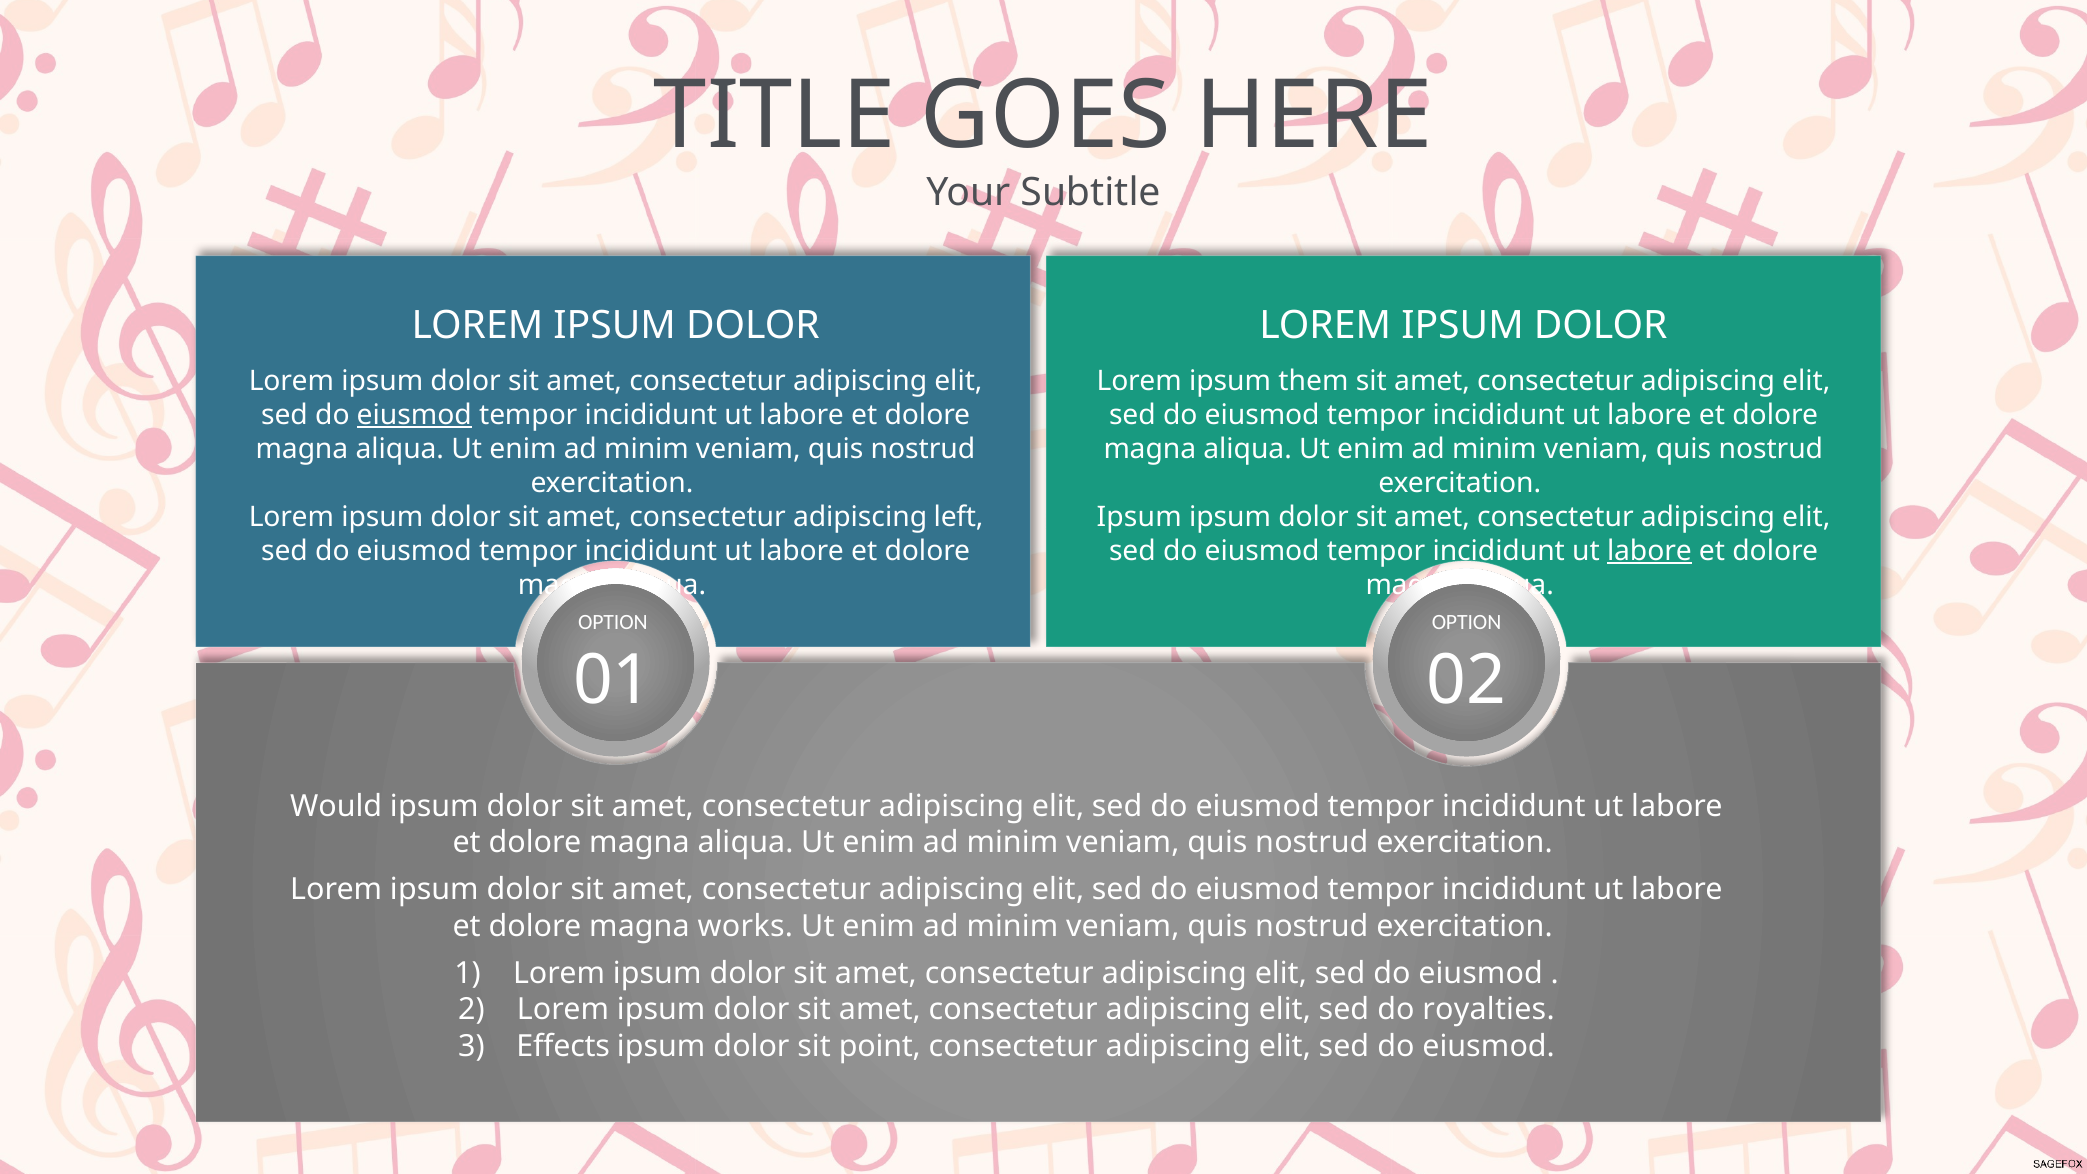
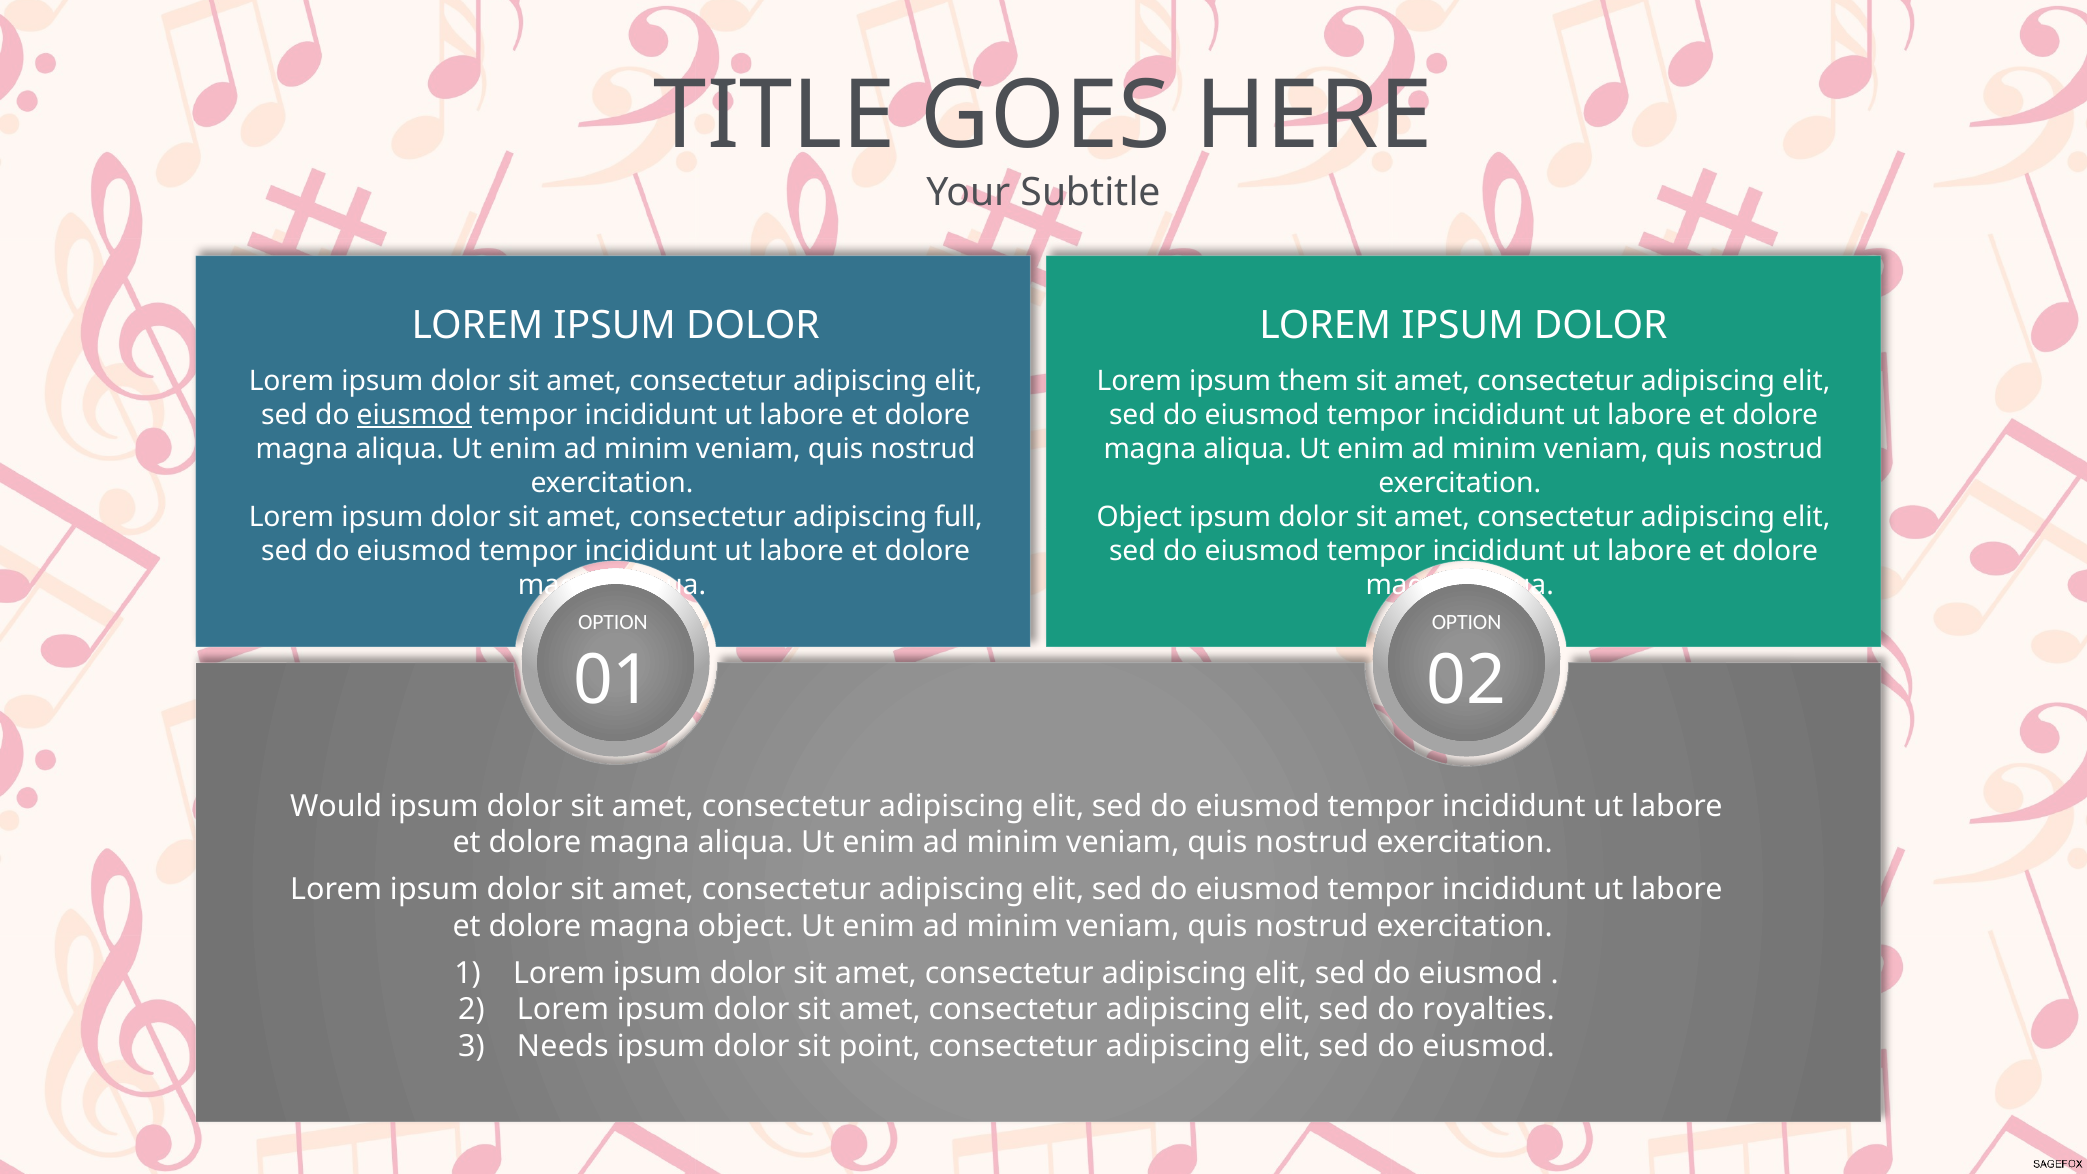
left: left -> full
Ipsum at (1139, 517): Ipsum -> Object
labore at (1649, 551) underline: present -> none
magna works: works -> object
Effects: Effects -> Needs
